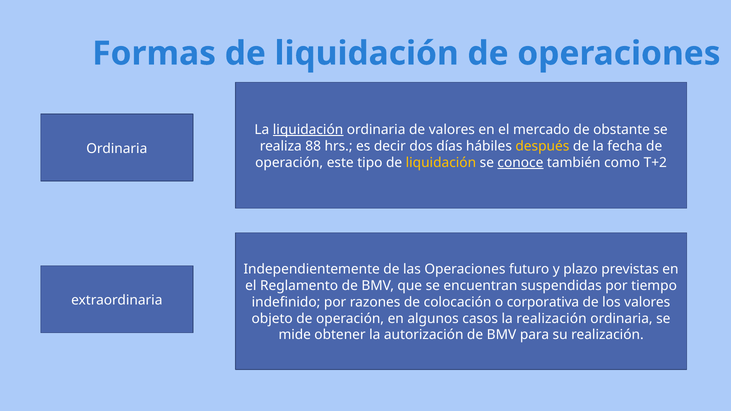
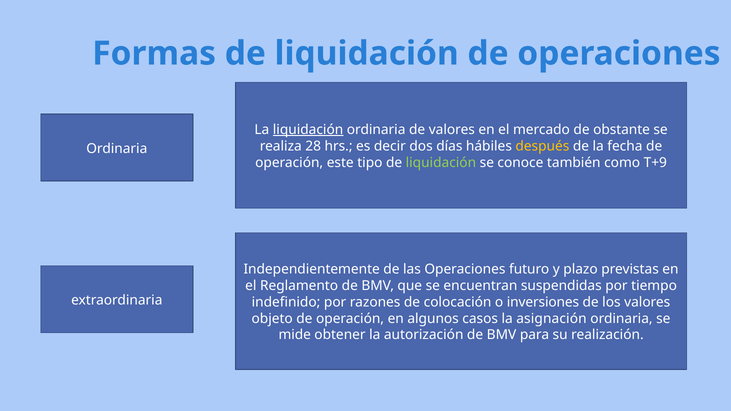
88: 88 -> 28
liquidación at (441, 163) colour: yellow -> light green
conoce underline: present -> none
T+2: T+2 -> T+9
corporativa: corporativa -> inversiones
la realización: realización -> asignación
